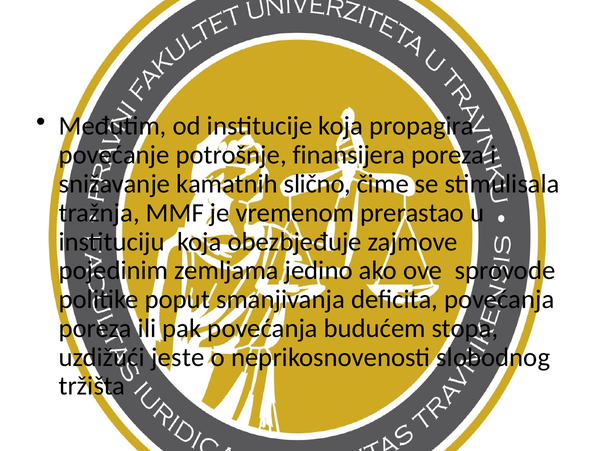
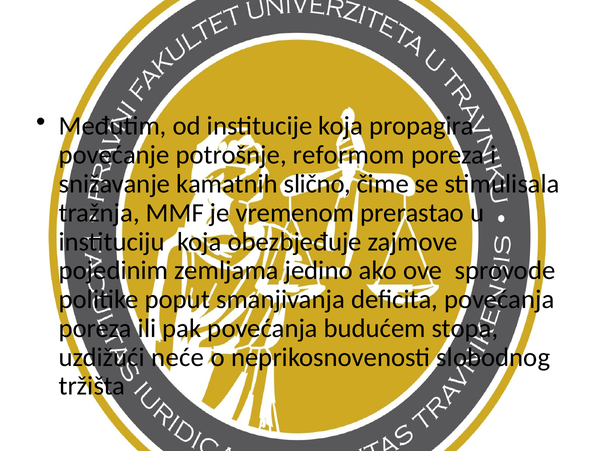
finansijera: finansijera -> reformom
jeste: jeste -> neće
